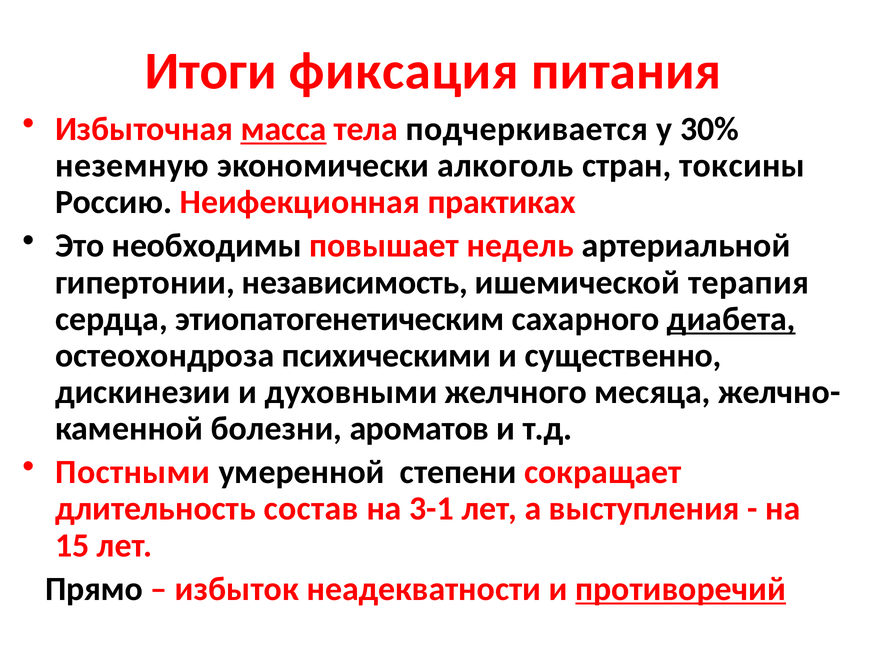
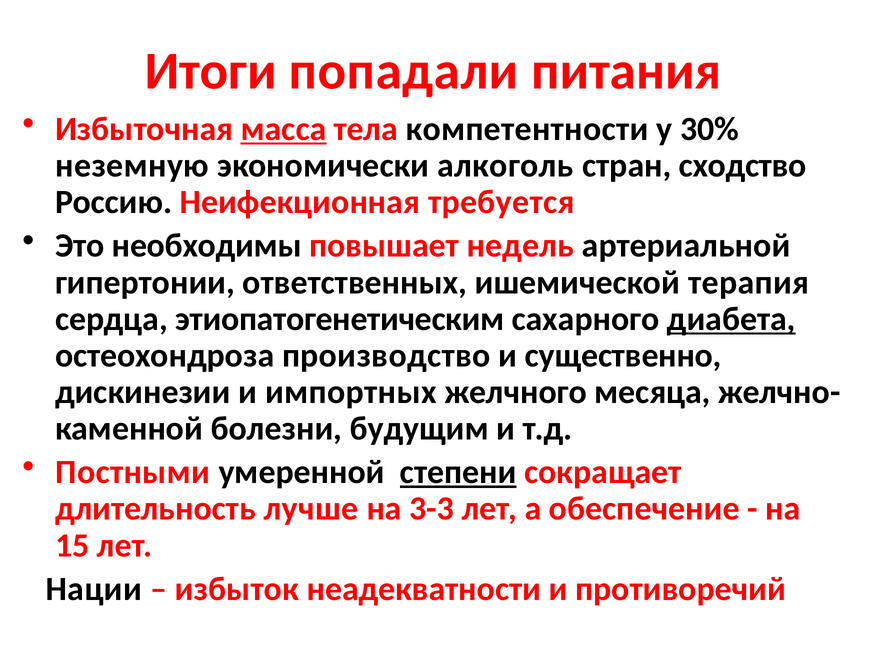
фиксация: фиксация -> попадали
подчеркивается: подчеркивается -> компетентности
токсины: токсины -> сходство
практиках: практиках -> требуется
независимость: независимость -> ответственных
психическими: психическими -> производство
духовными: духовными -> импортных
ароматов: ароматов -> будущим
степени underline: none -> present
состав: состав -> лучше
3-1: 3-1 -> 3-3
выступления: выступления -> обеспечение
Прямо: Прямо -> Нации
противоречий underline: present -> none
